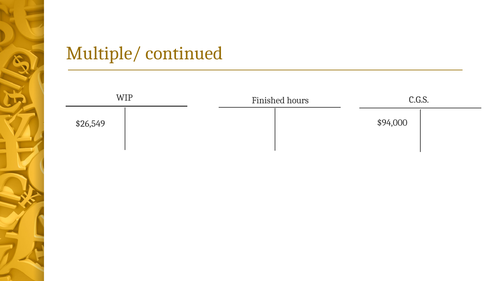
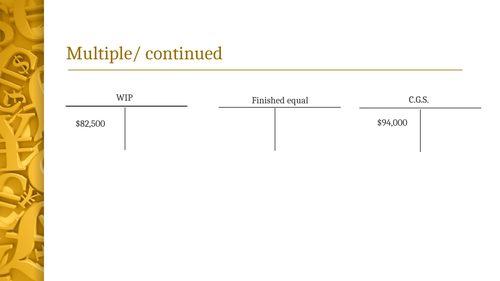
hours: hours -> equal
$26,549: $26,549 -> $82,500
